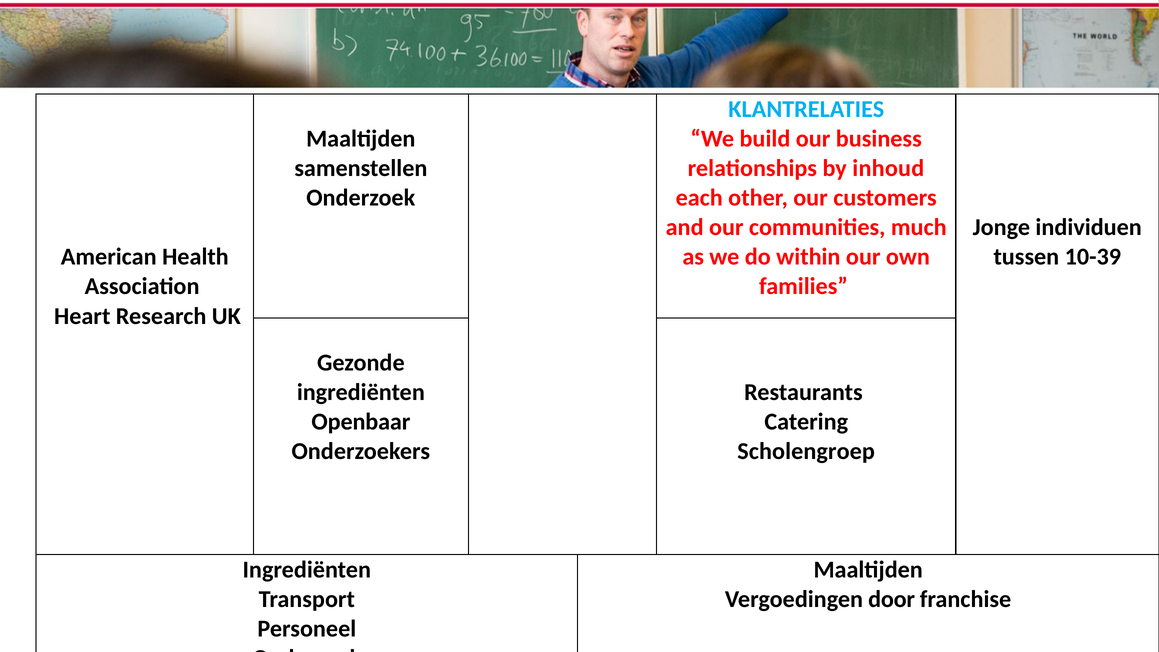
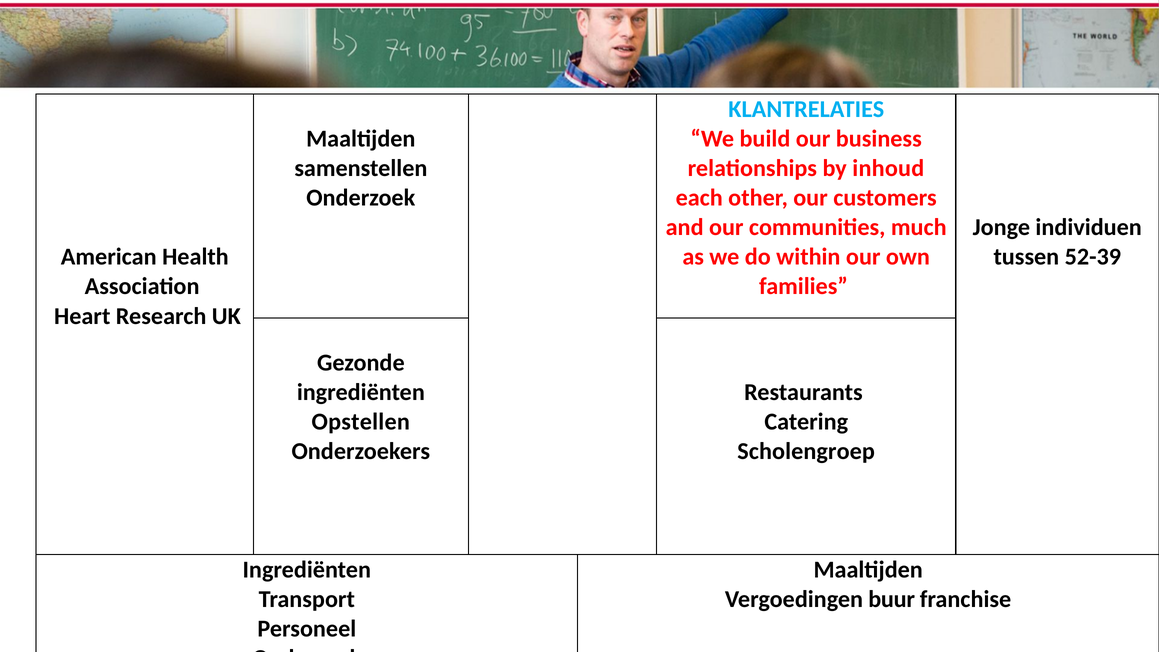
10-39: 10-39 -> 52-39
Openbaar: Openbaar -> Opstellen
door: door -> buur
